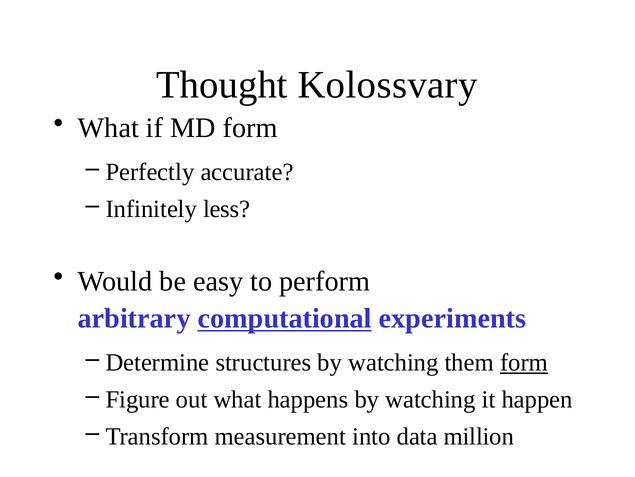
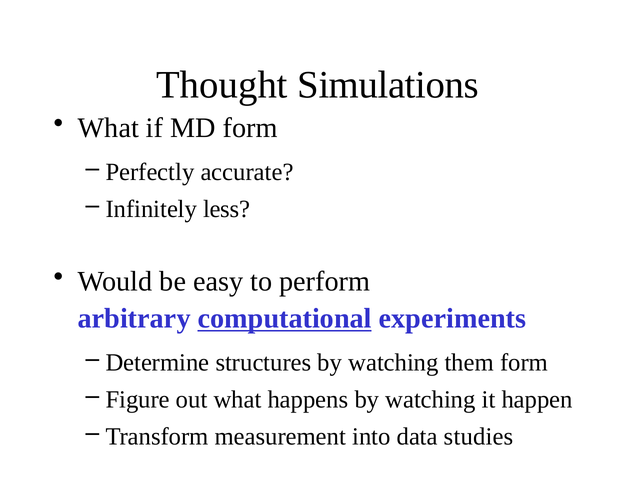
Kolossvary: Kolossvary -> Simulations
form at (524, 362) underline: present -> none
million: million -> studies
